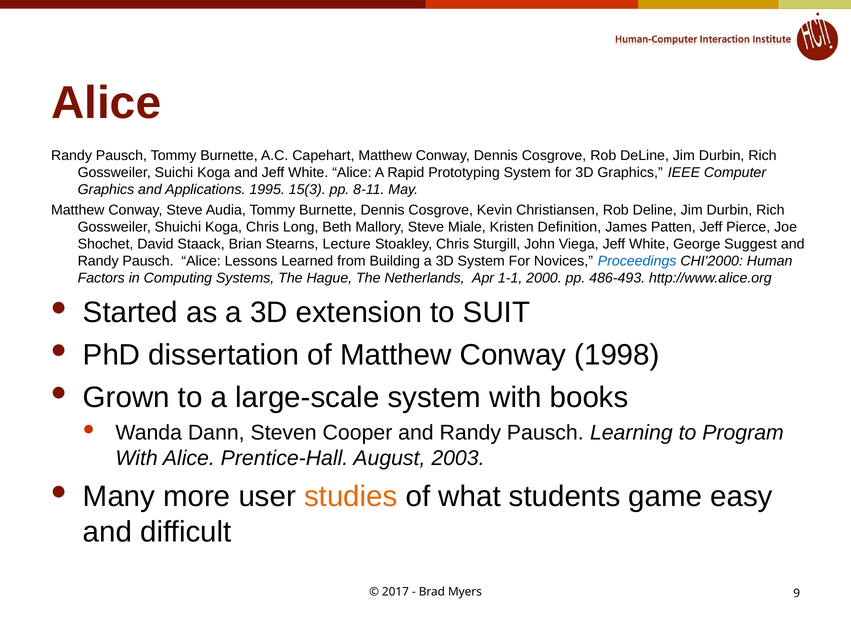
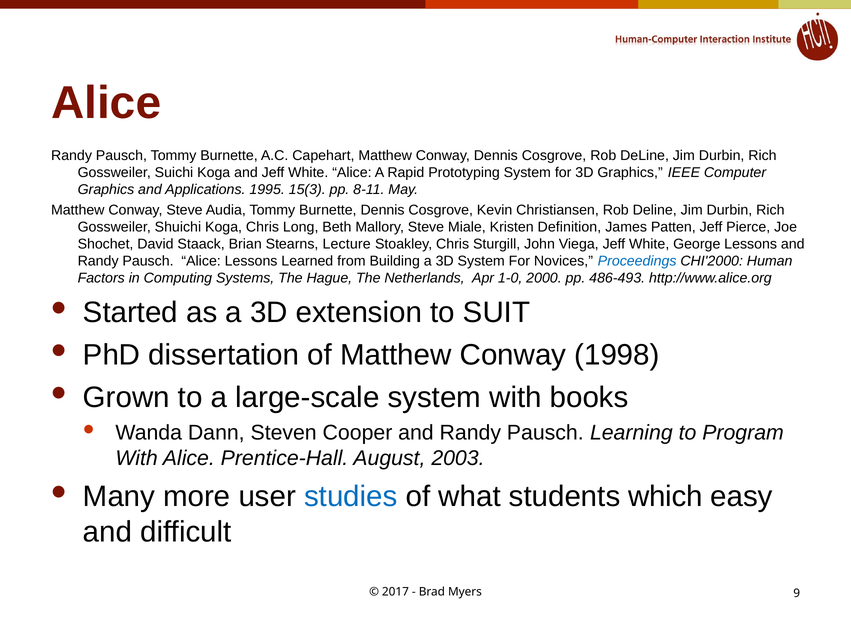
George Suggest: Suggest -> Lessons
1-1: 1-1 -> 1-0
studies colour: orange -> blue
game: game -> which
